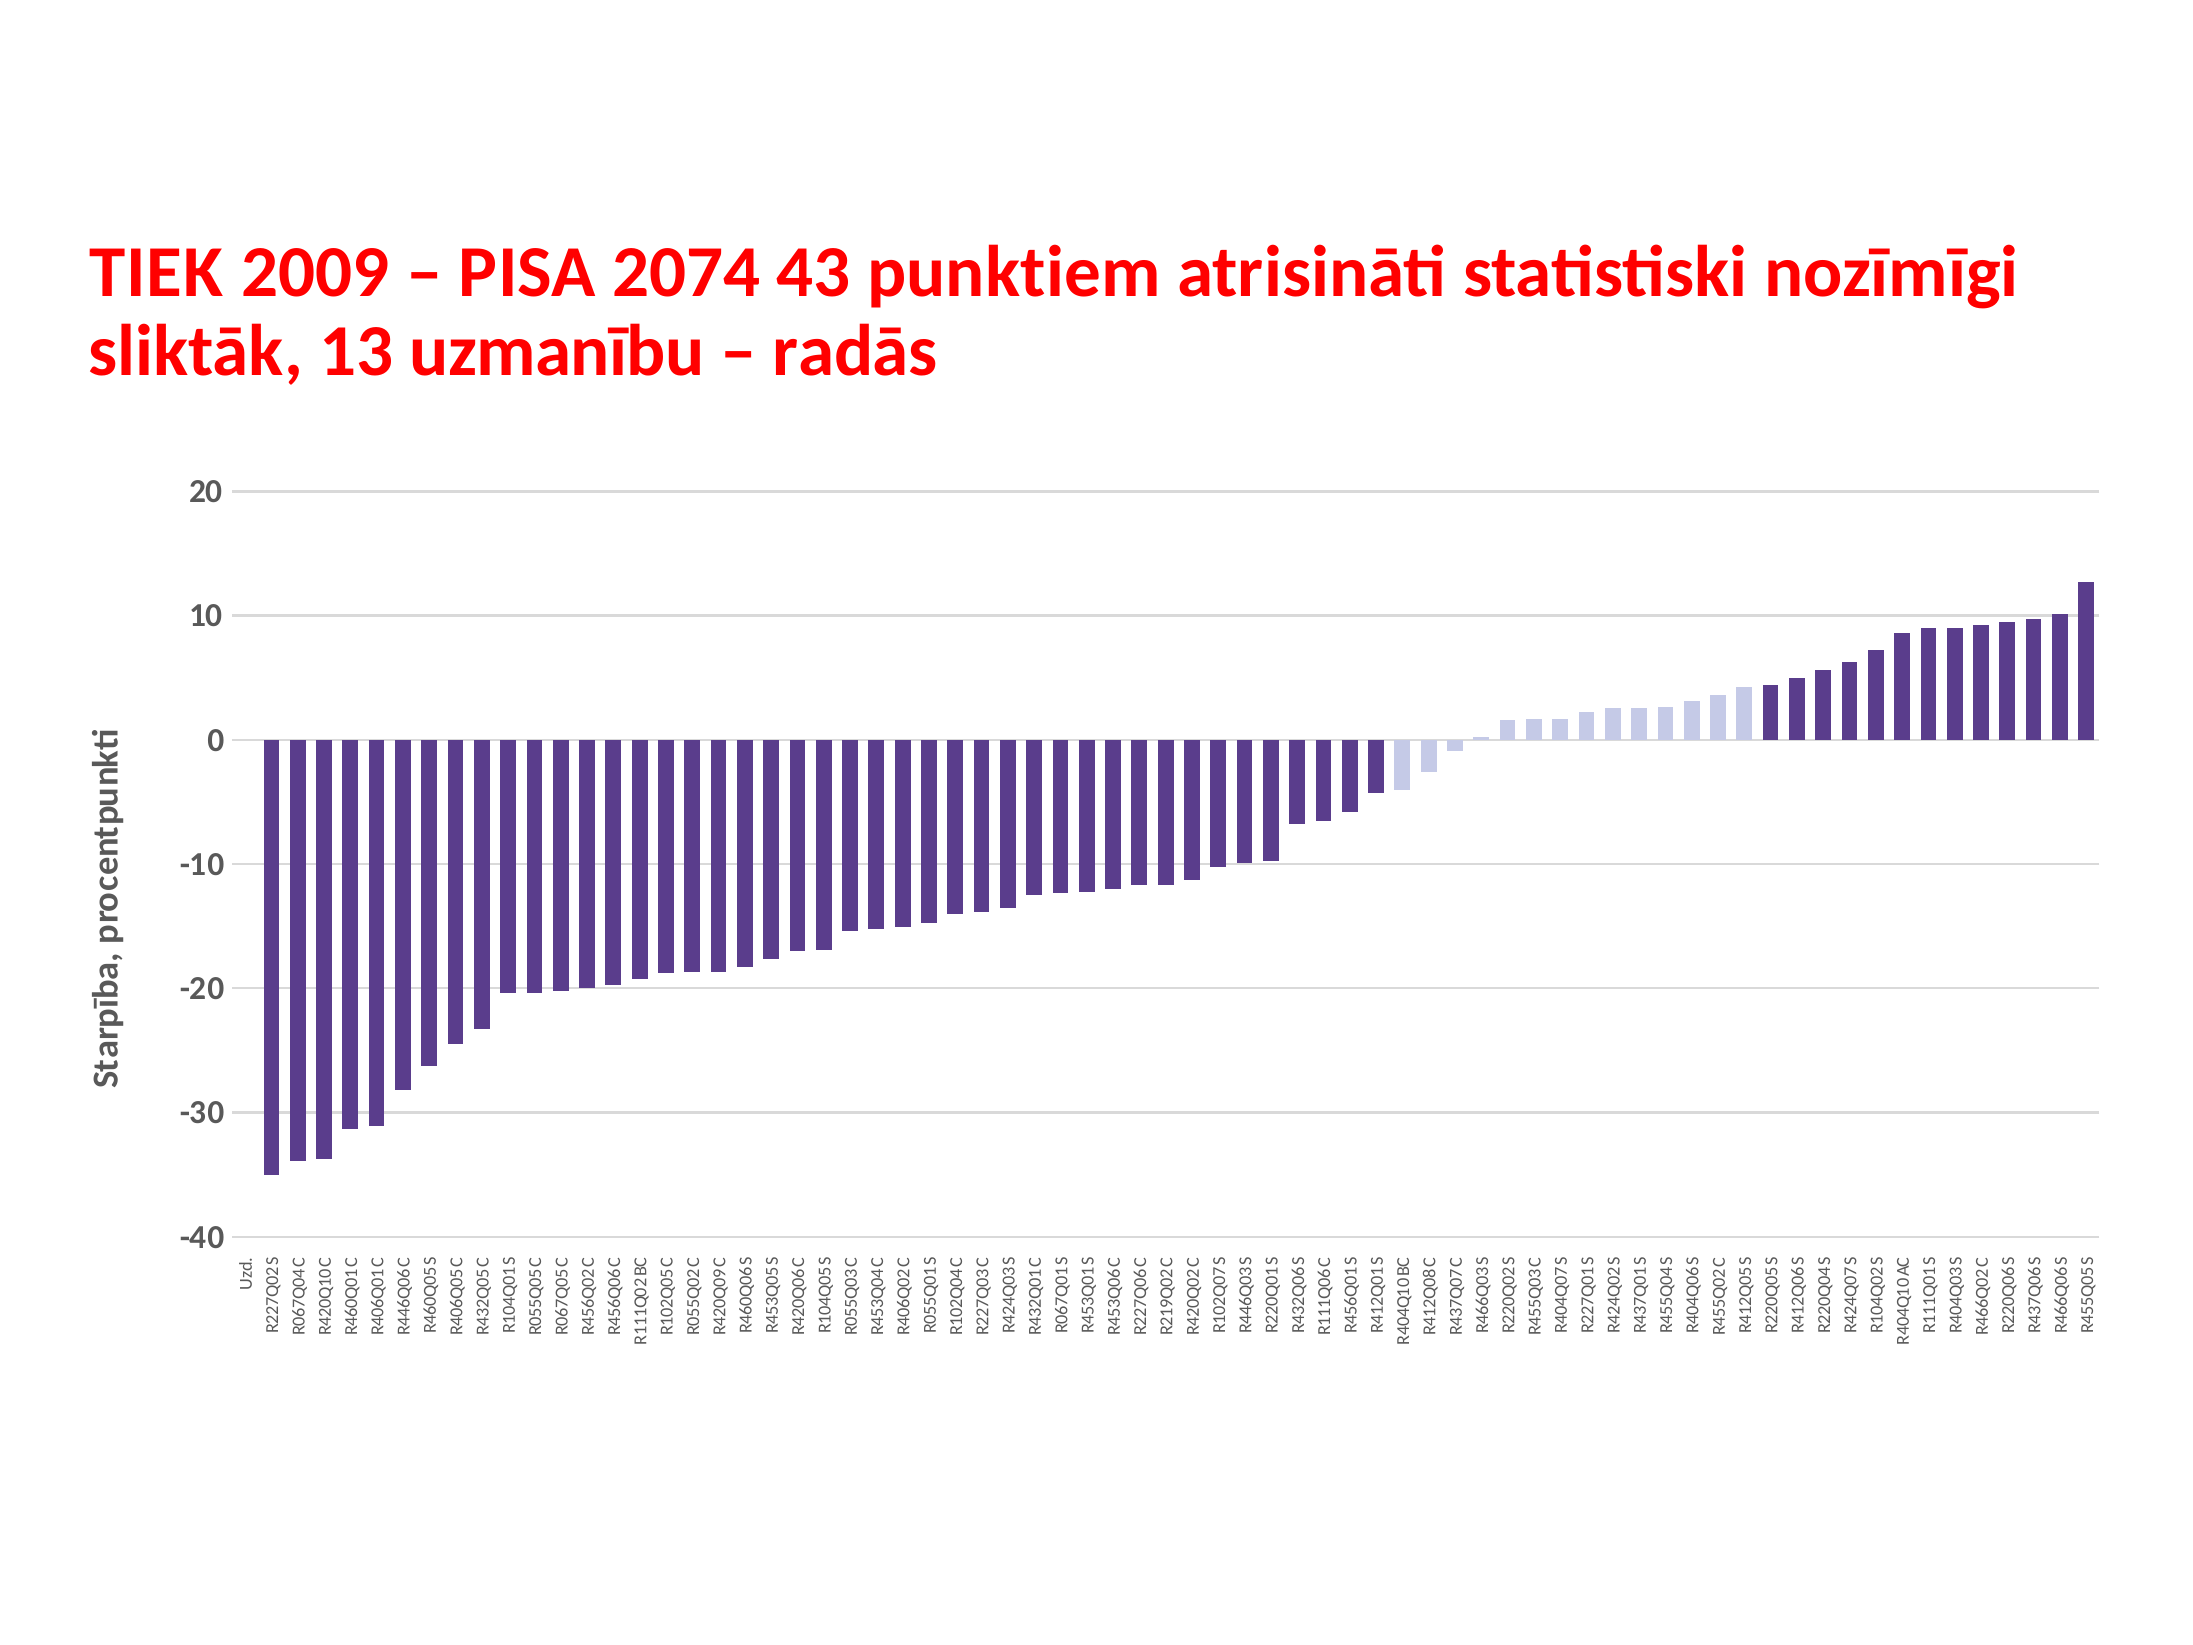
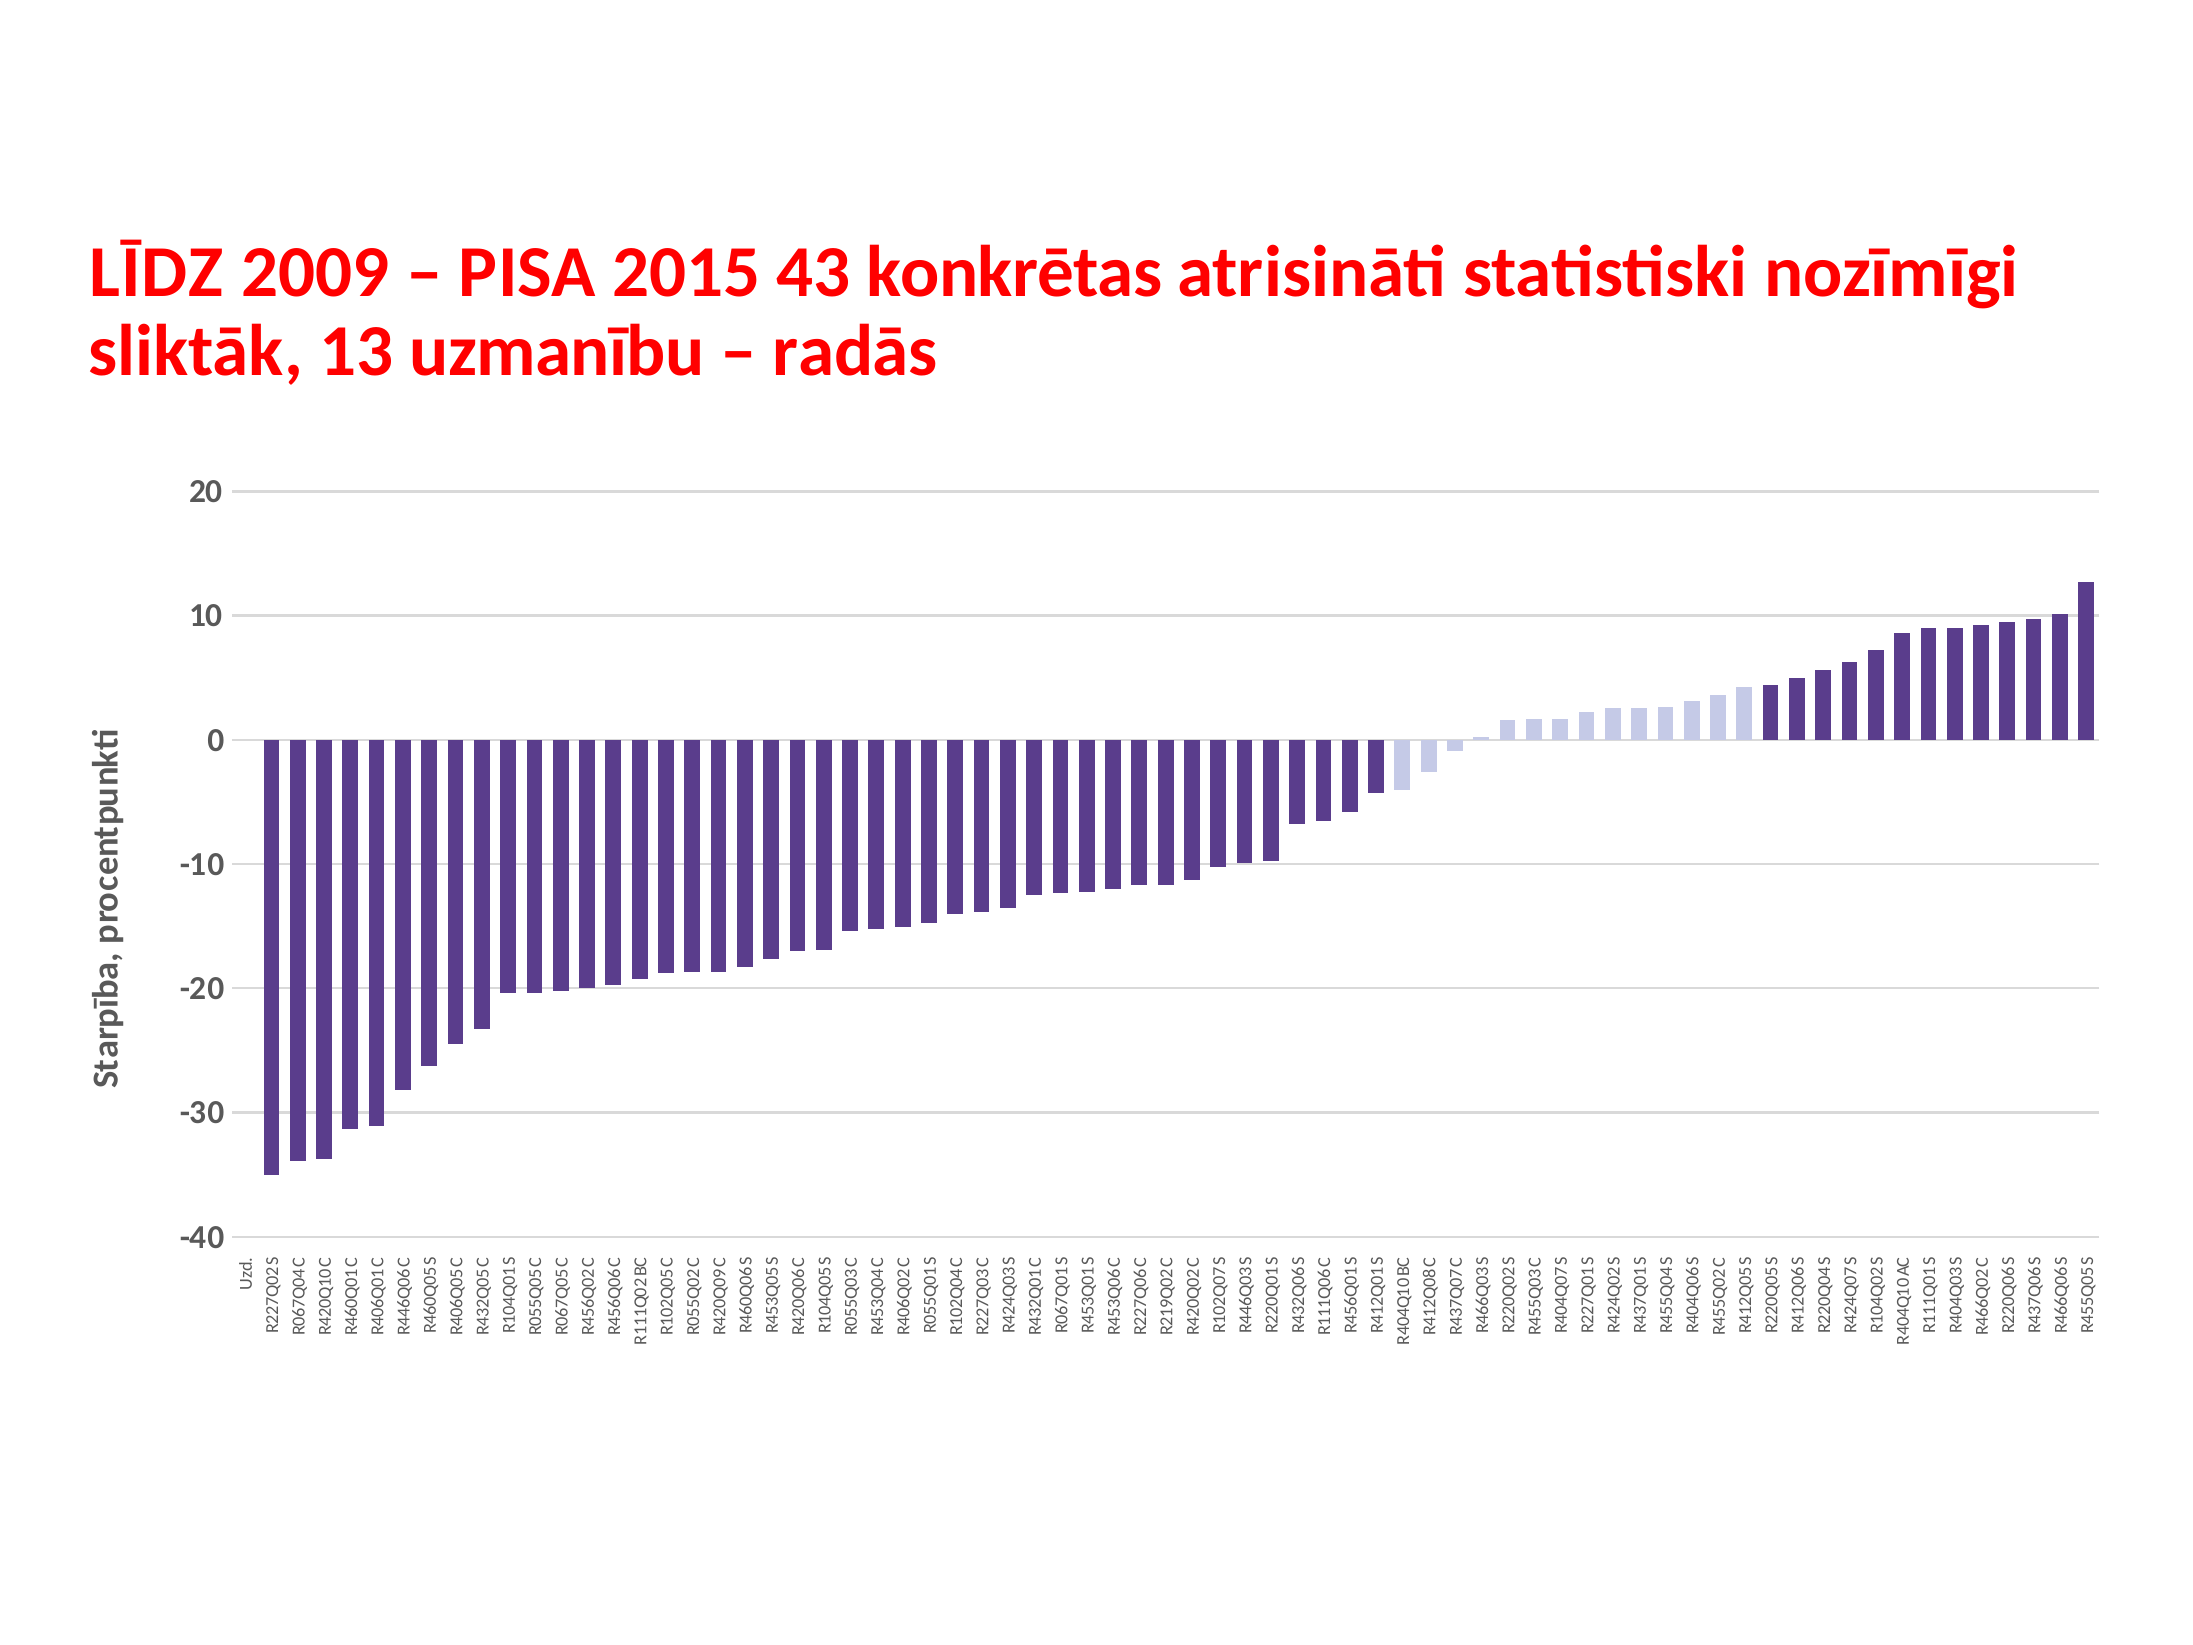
TIEK: TIEK -> LĪDZ
2074: 2074 -> 2015
punktiem: punktiem -> konkrētas
